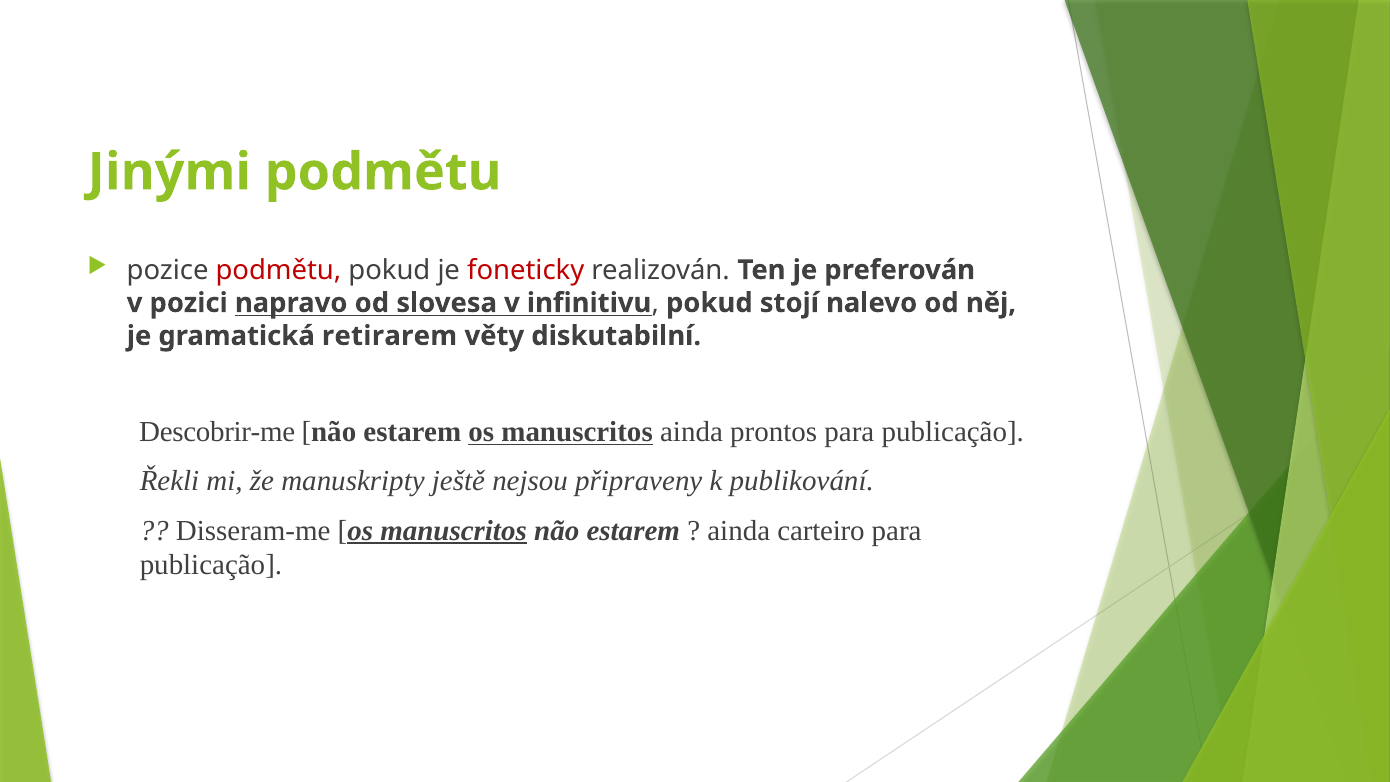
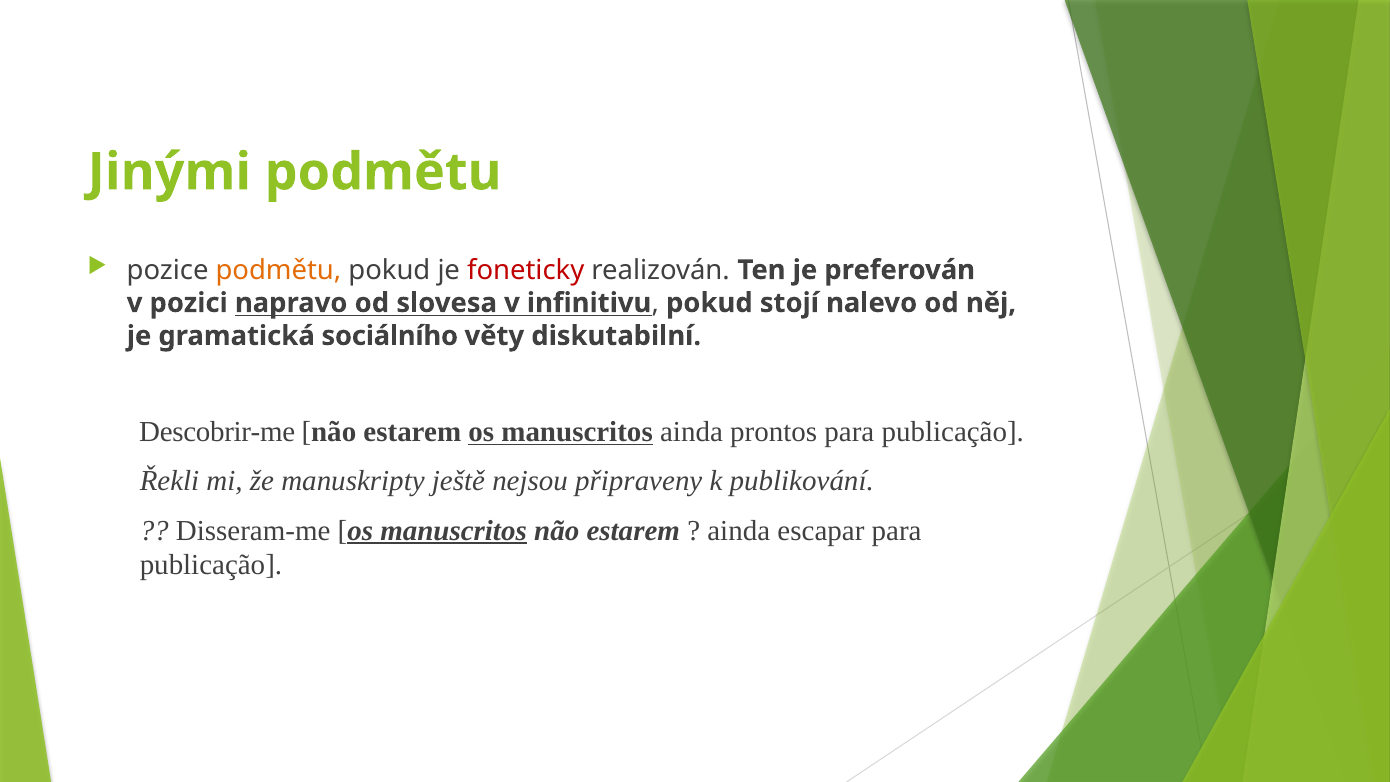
podmětu at (278, 270) colour: red -> orange
retirarem: retirarem -> sociálního
carteiro: carteiro -> escapar
